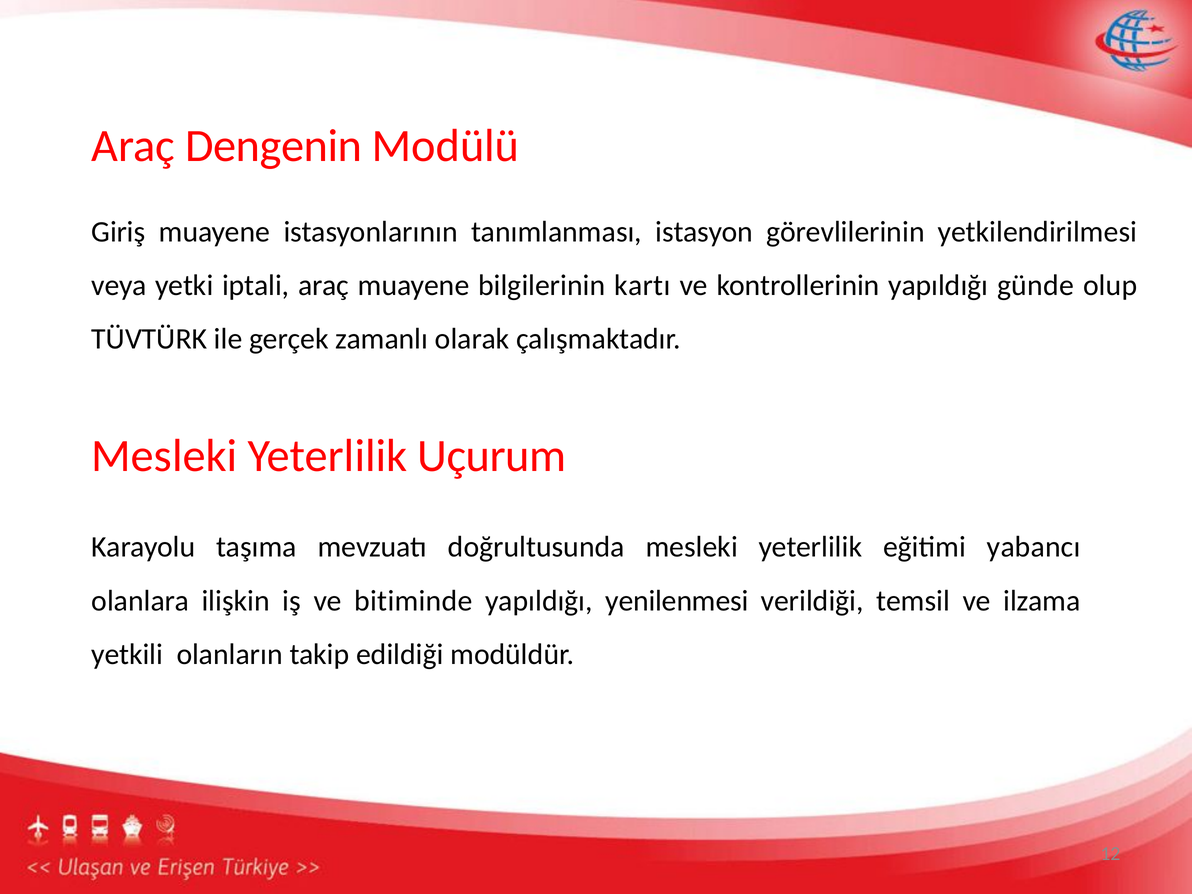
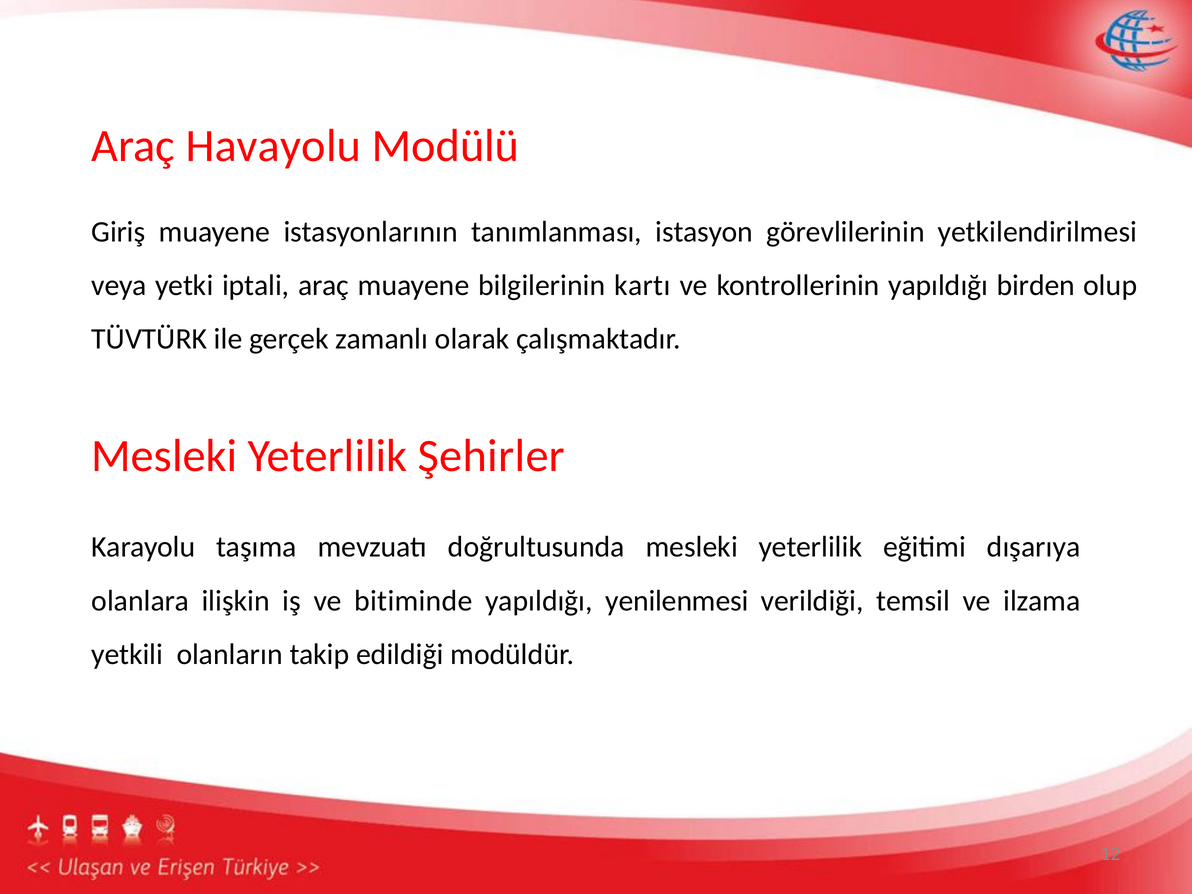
Dengenin: Dengenin -> Havayolu
günde: günde -> birden
Uçurum: Uçurum -> Şehirler
yabancı: yabancı -> dışarıya
